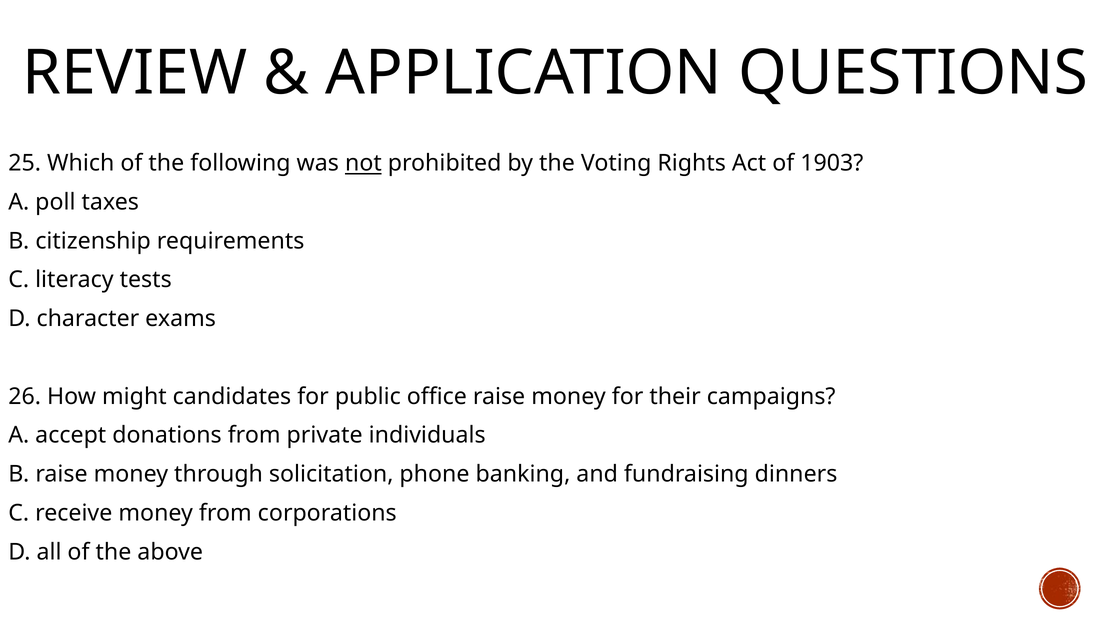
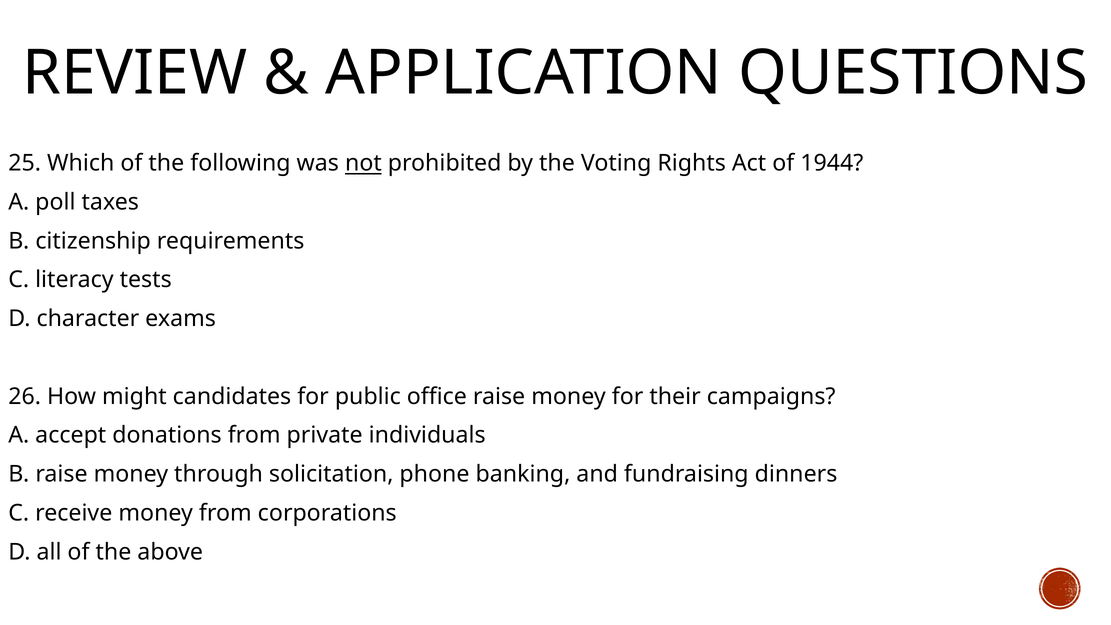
1903: 1903 -> 1944
